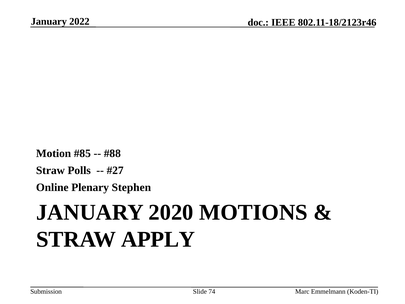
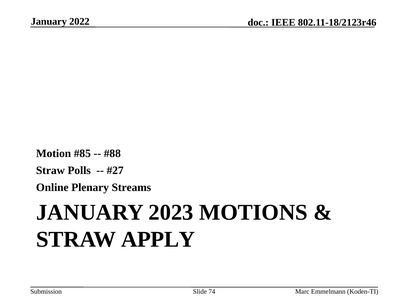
Stephen: Stephen -> Streams
2020: 2020 -> 2023
